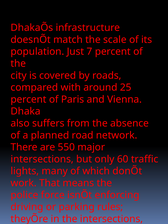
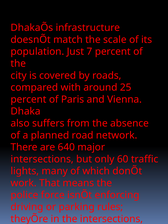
550: 550 -> 640
